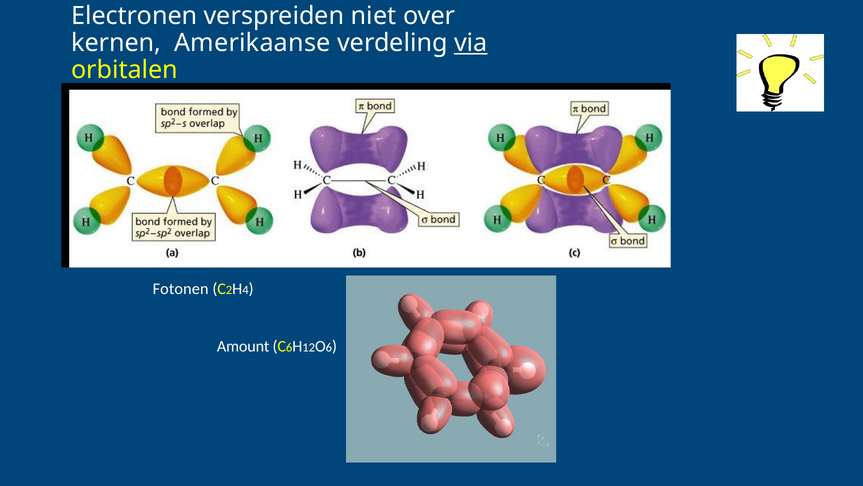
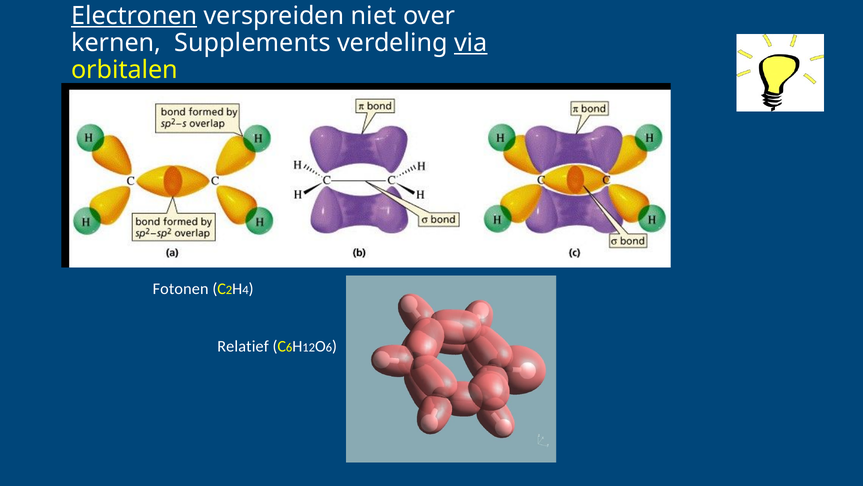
Electronen underline: none -> present
Amerikaanse: Amerikaanse -> Supplements
Amount: Amount -> Relatief
